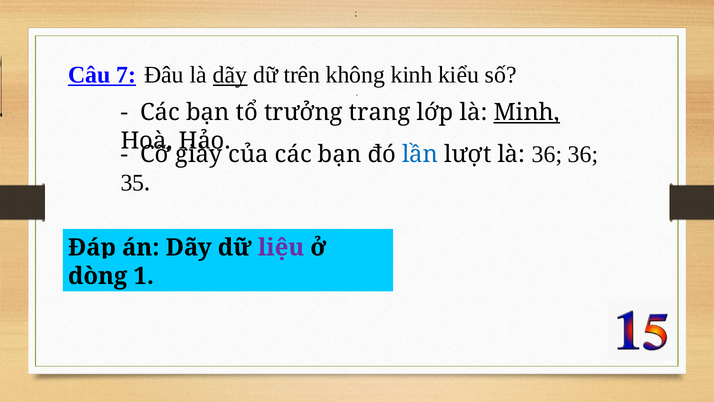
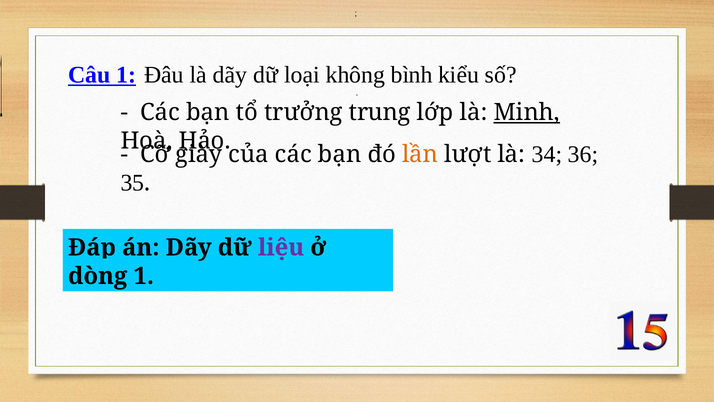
trang: trang -> trung
Câu 7: 7 -> 1
dãy at (230, 75) underline: present -> none
trên: trên -> loại
kinh: kinh -> bình
lần colour: blue -> orange
là 36: 36 -> 34
